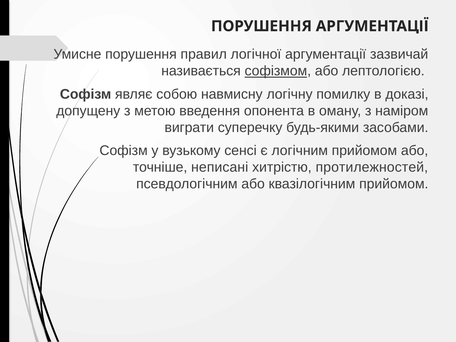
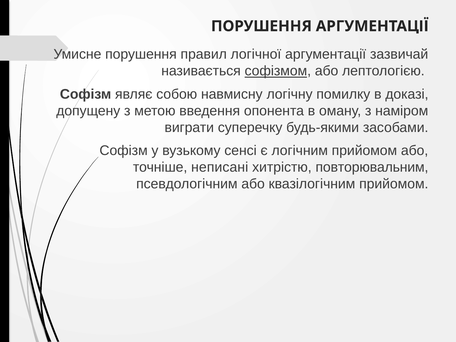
протилежностей: протилежностей -> повторювальним
